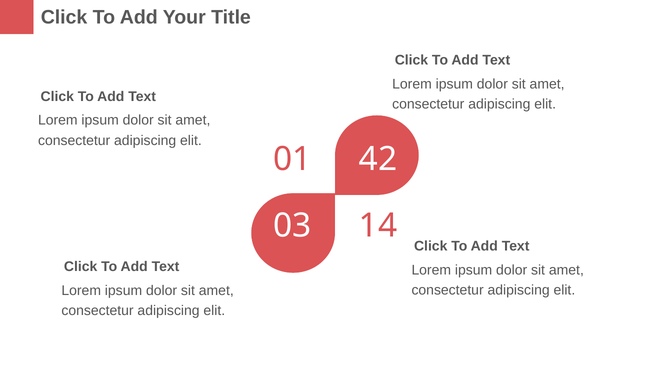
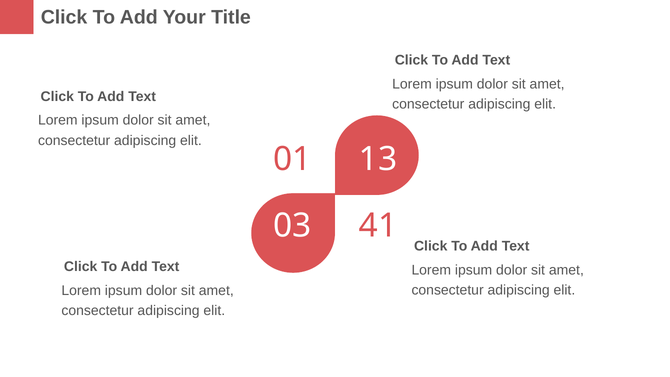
42: 42 -> 13
14: 14 -> 41
